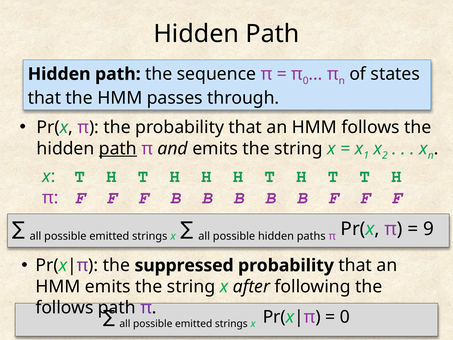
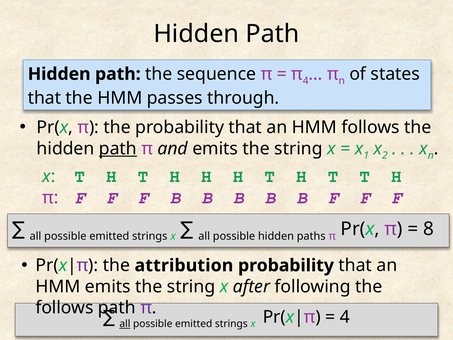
π 0: 0 -> 4
9: 9 -> 8
suppressed: suppressed -> attribution
all at (125, 324) underline: none -> present
0 at (345, 317): 0 -> 4
